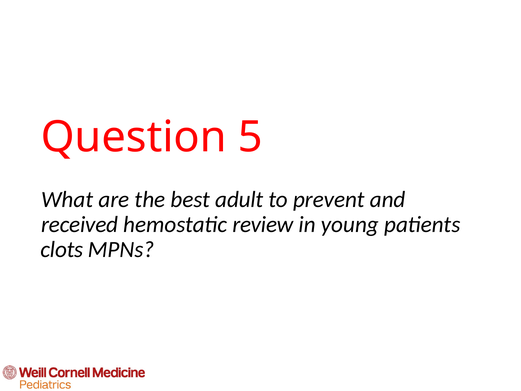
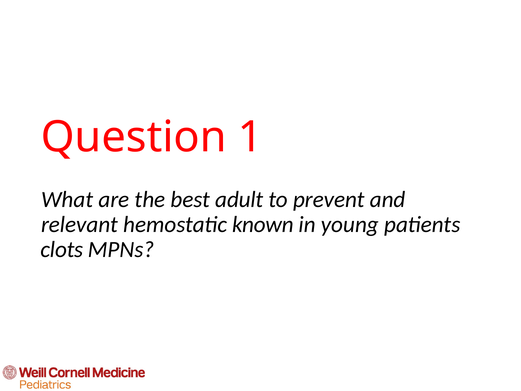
5: 5 -> 1
received: received -> relevant
review: review -> known
